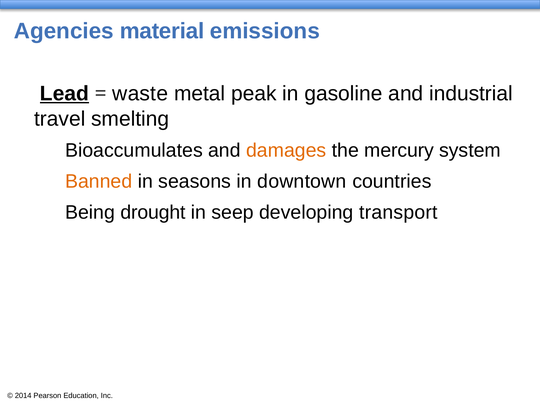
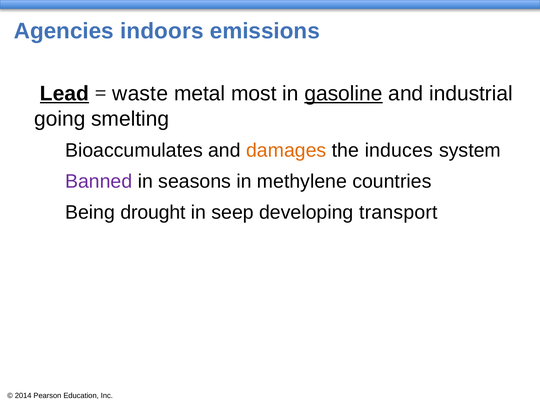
material: material -> indoors
peak: peak -> most
gasoline underline: none -> present
travel: travel -> going
mercury: mercury -> induces
Banned colour: orange -> purple
downtown: downtown -> methylene
